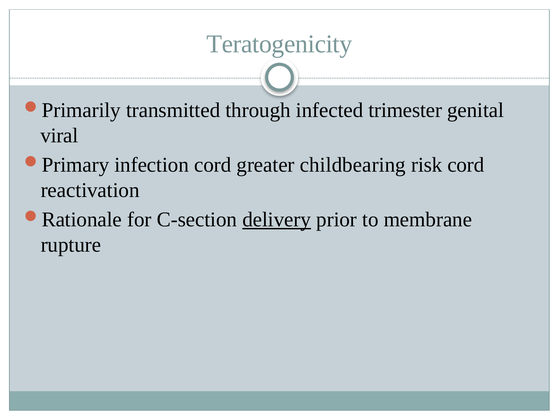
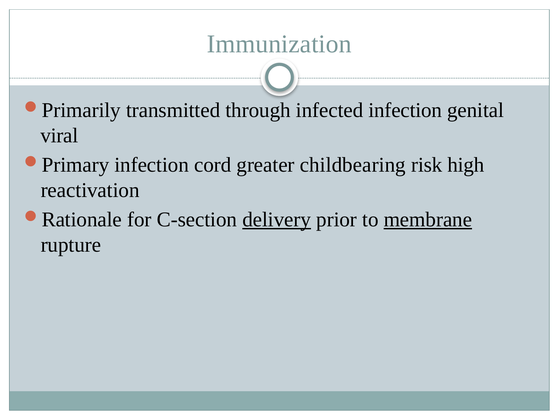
Teratogenicity: Teratogenicity -> Immunization
infected trimester: trimester -> infection
risk cord: cord -> high
membrane underline: none -> present
